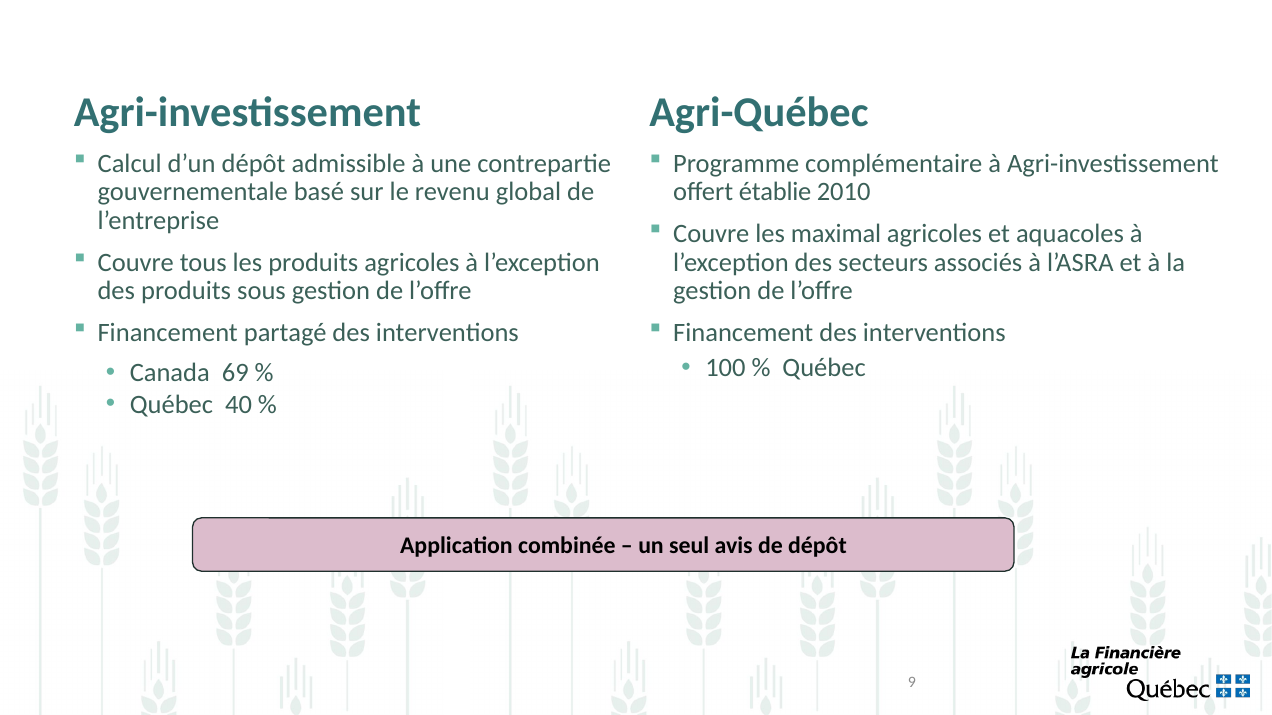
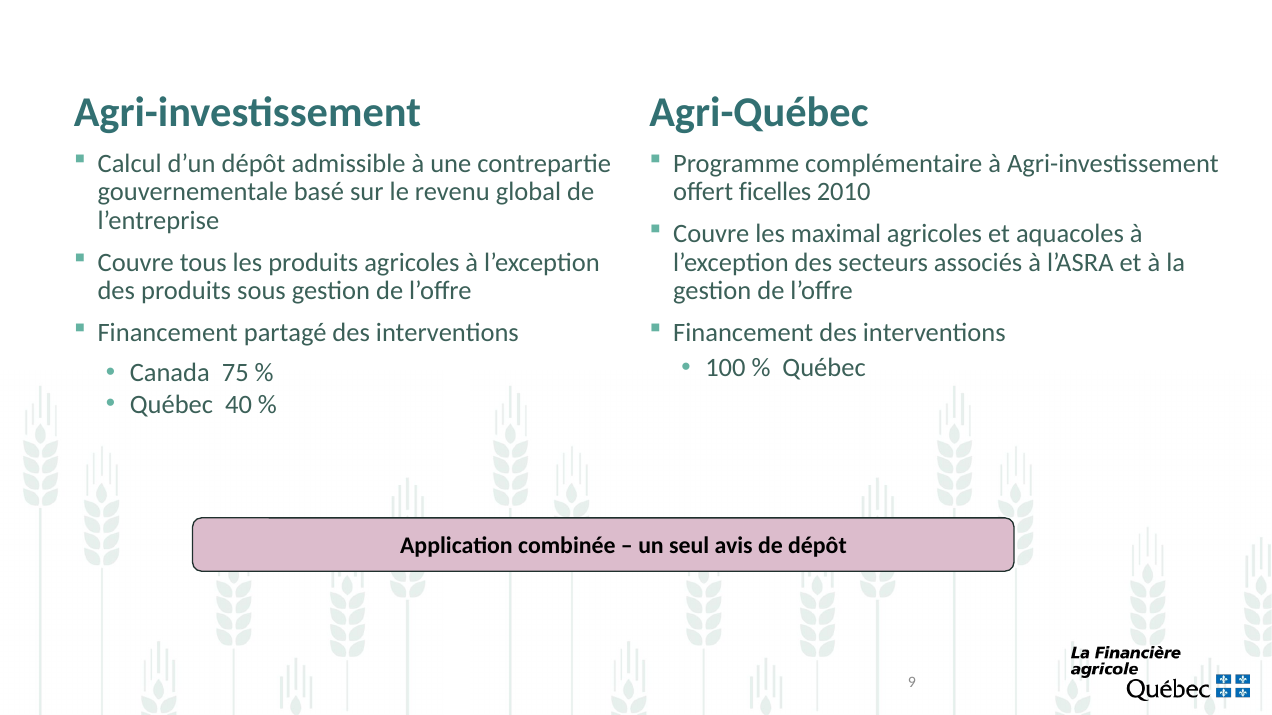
établie: établie -> ficelles
69: 69 -> 75
